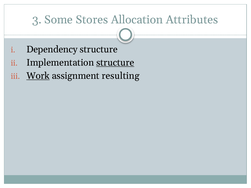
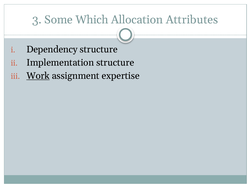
Stores: Stores -> Which
structure at (115, 63) underline: present -> none
resulting: resulting -> expertise
